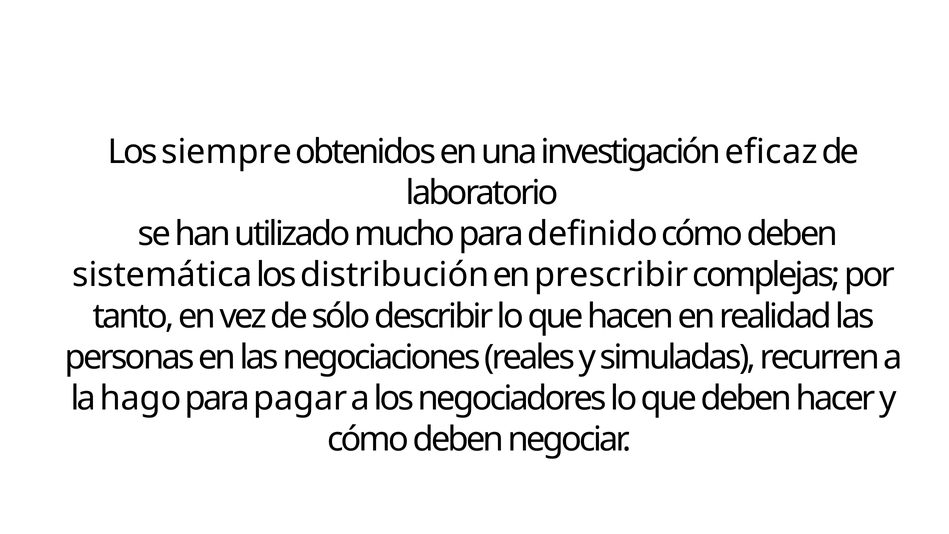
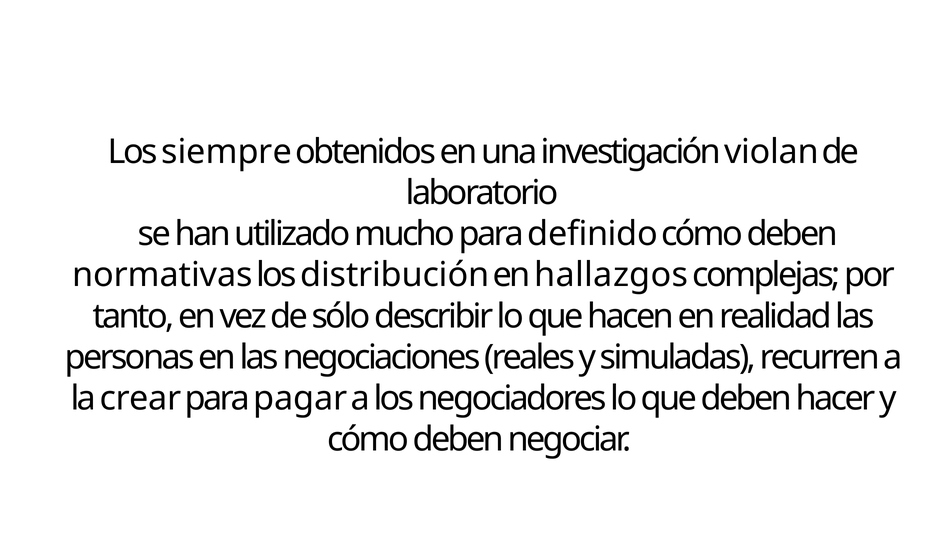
eficaz: eficaz -> violan
sistemática: sistemática -> normativas
prescribir: prescribir -> hallazgos
hago: hago -> crear
